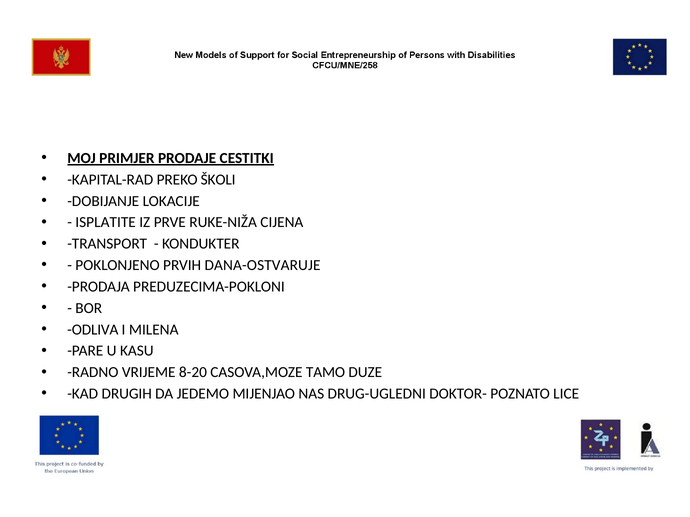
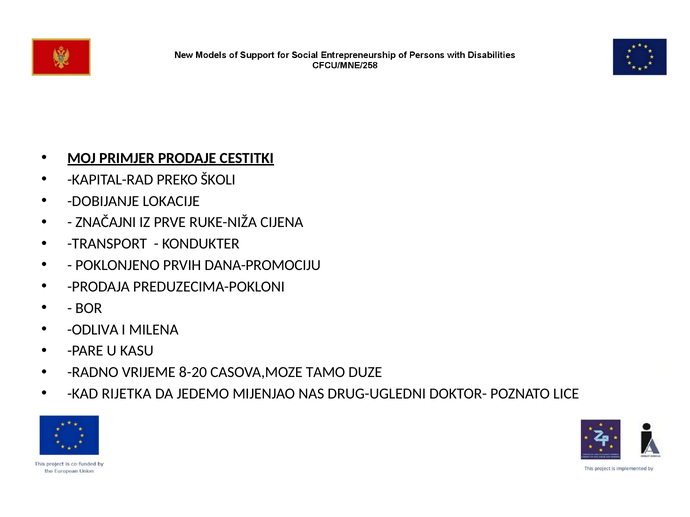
ISPLATITE: ISPLATITE -> ZNAČAJNI
DANA-OSTVARUJE: DANA-OSTVARUJE -> DANA-PROMOCIJU
DRUGIH: DRUGIH -> RIJETKA
